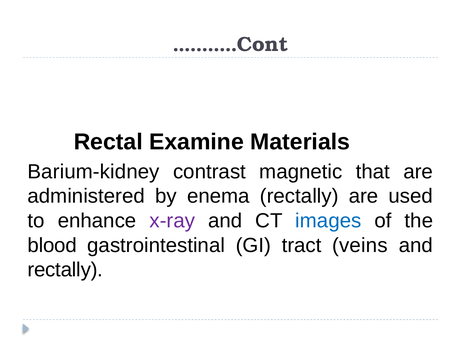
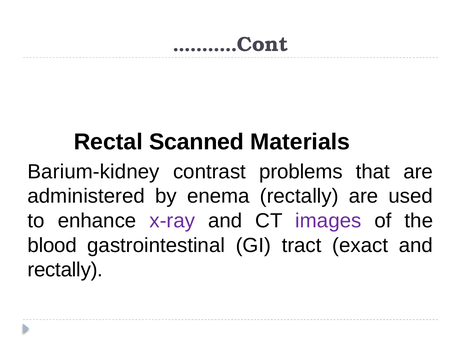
Examine: Examine -> Scanned
magnetic: magnetic -> problems
images colour: blue -> purple
veins: veins -> exact
